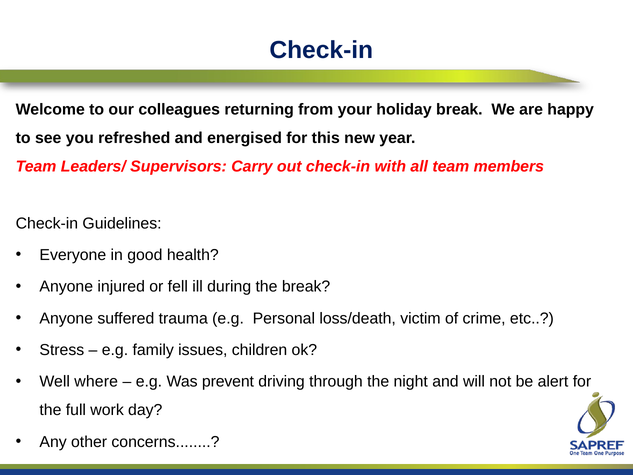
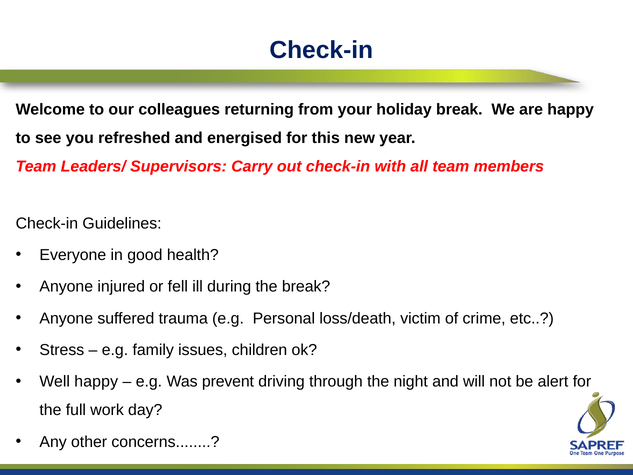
Well where: where -> happy
